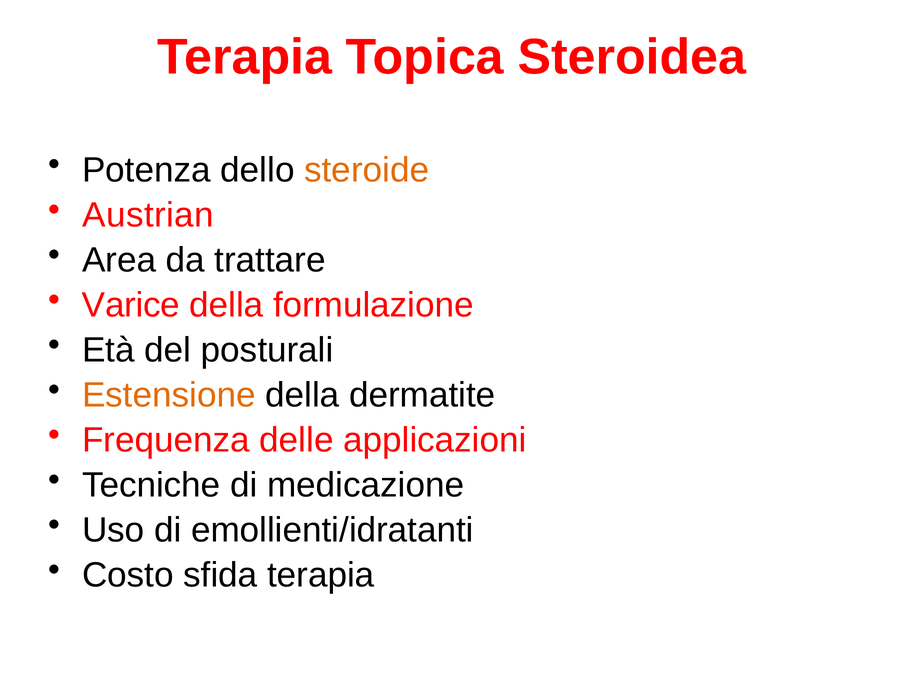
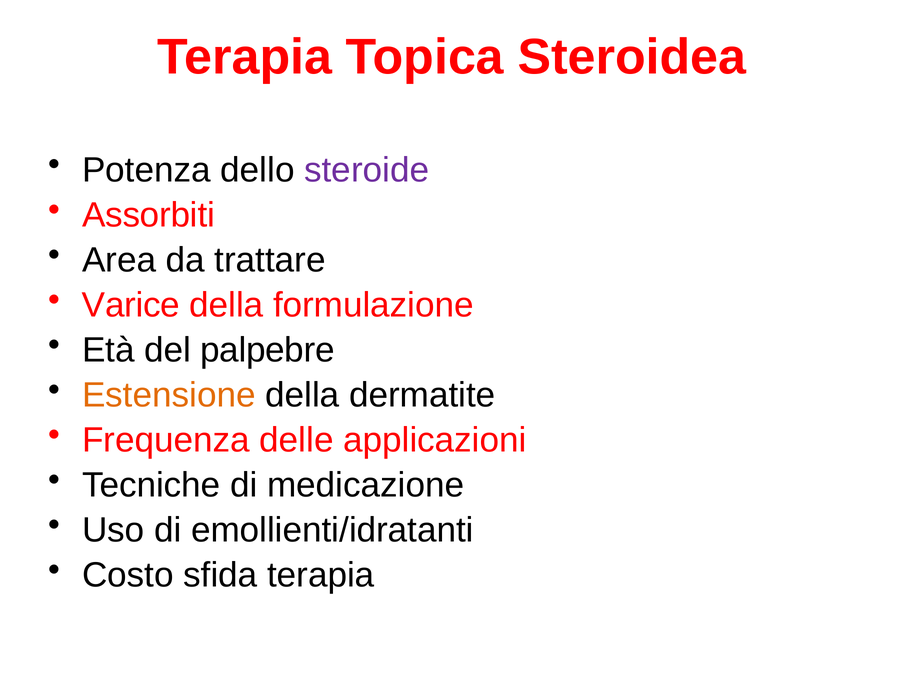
steroide colour: orange -> purple
Austrian: Austrian -> Assorbiti
posturali: posturali -> palpebre
